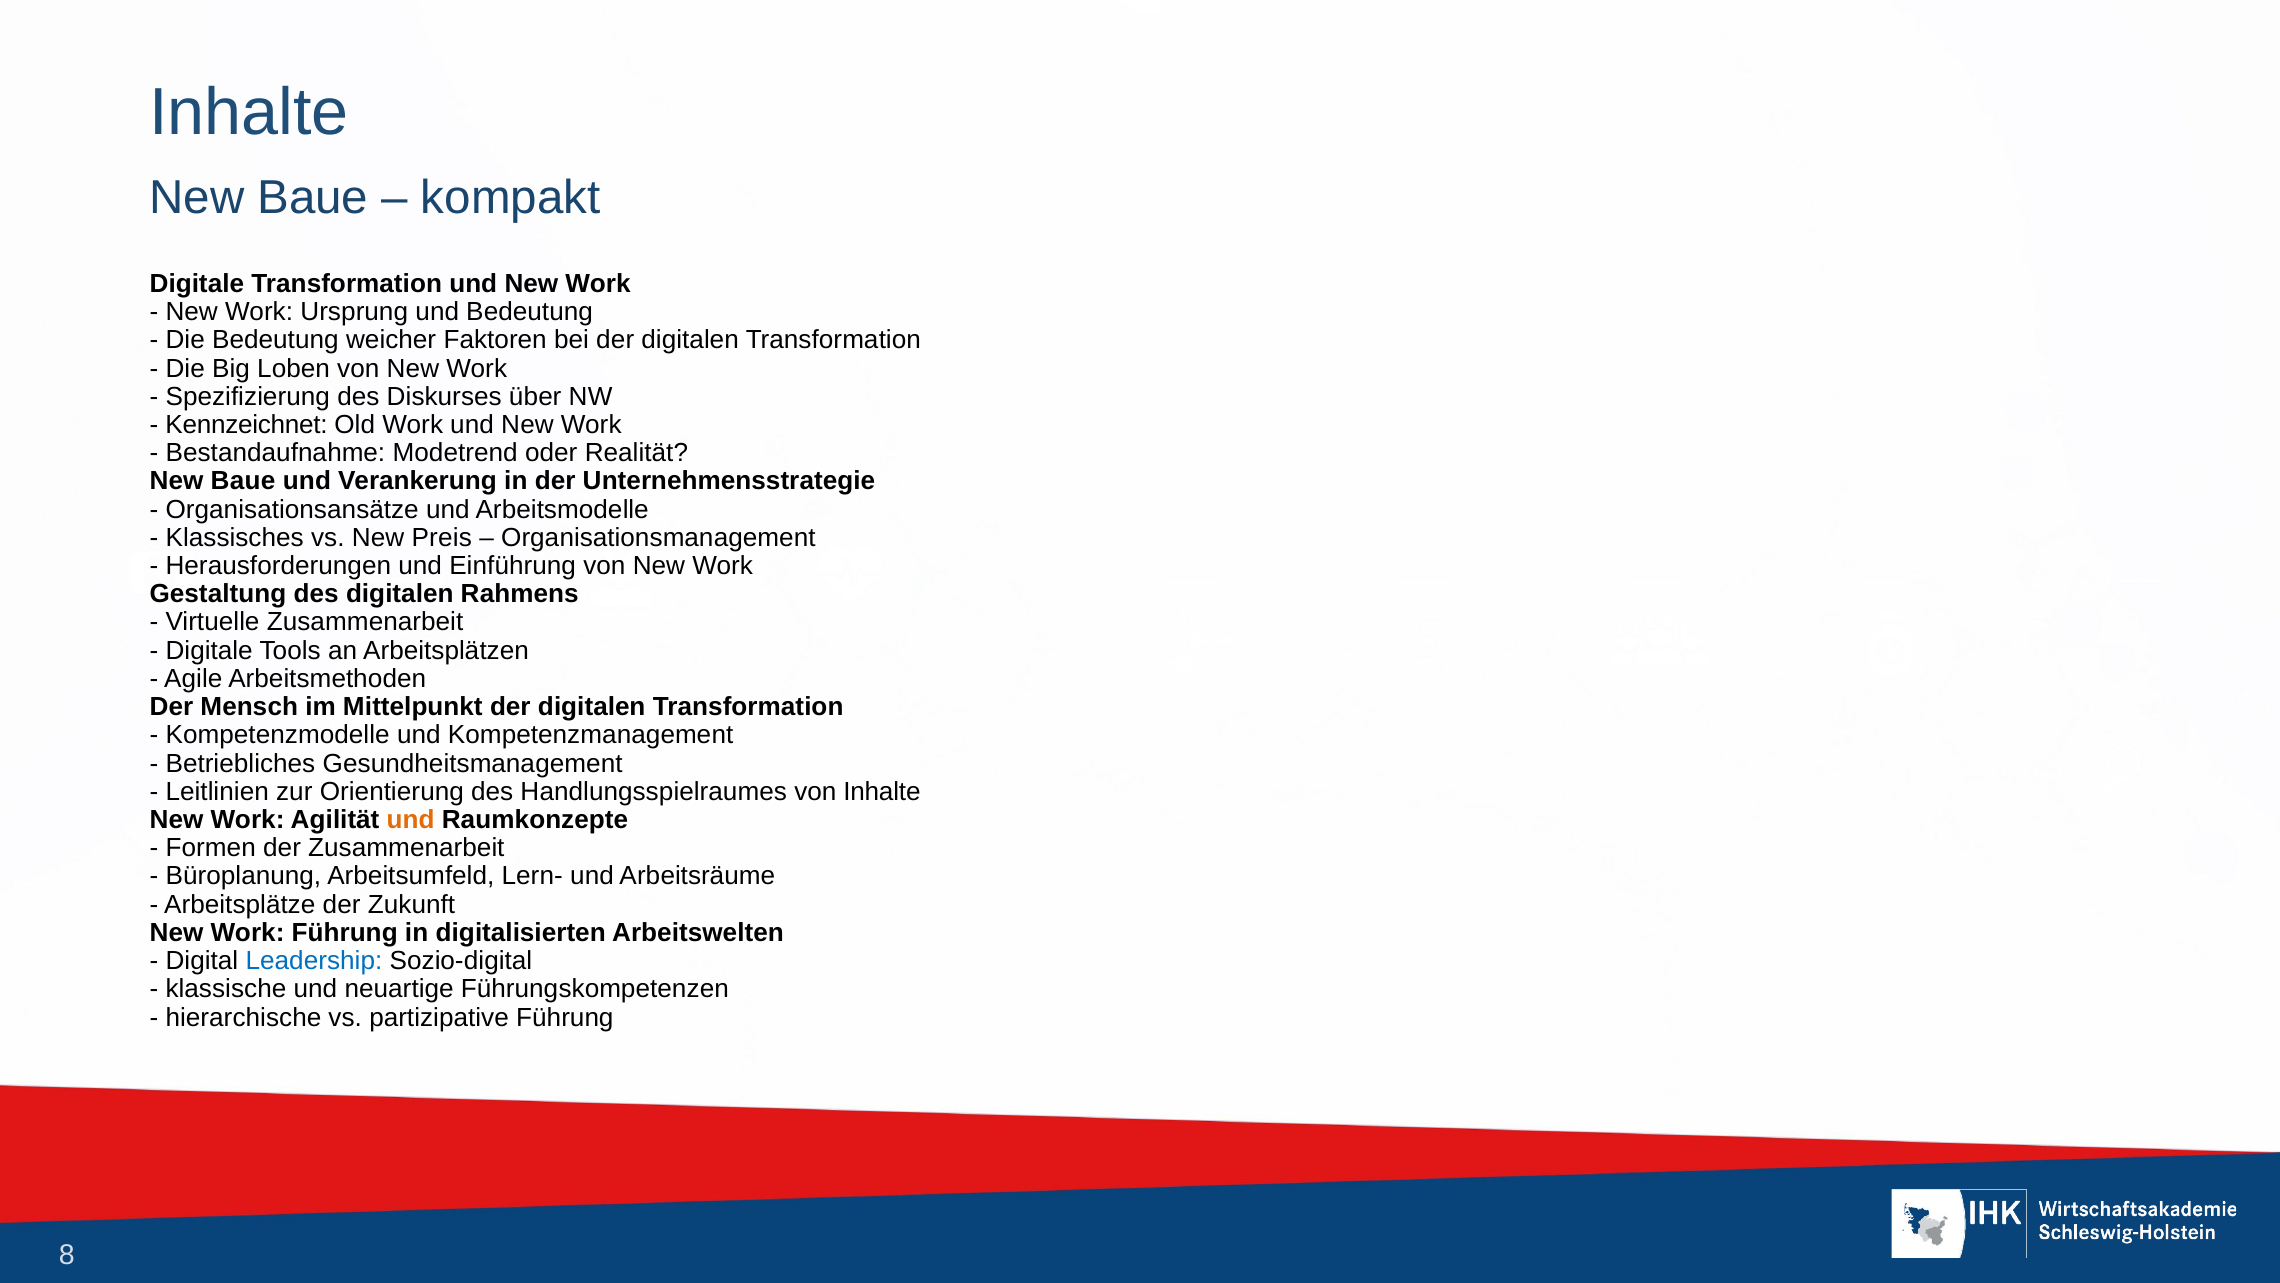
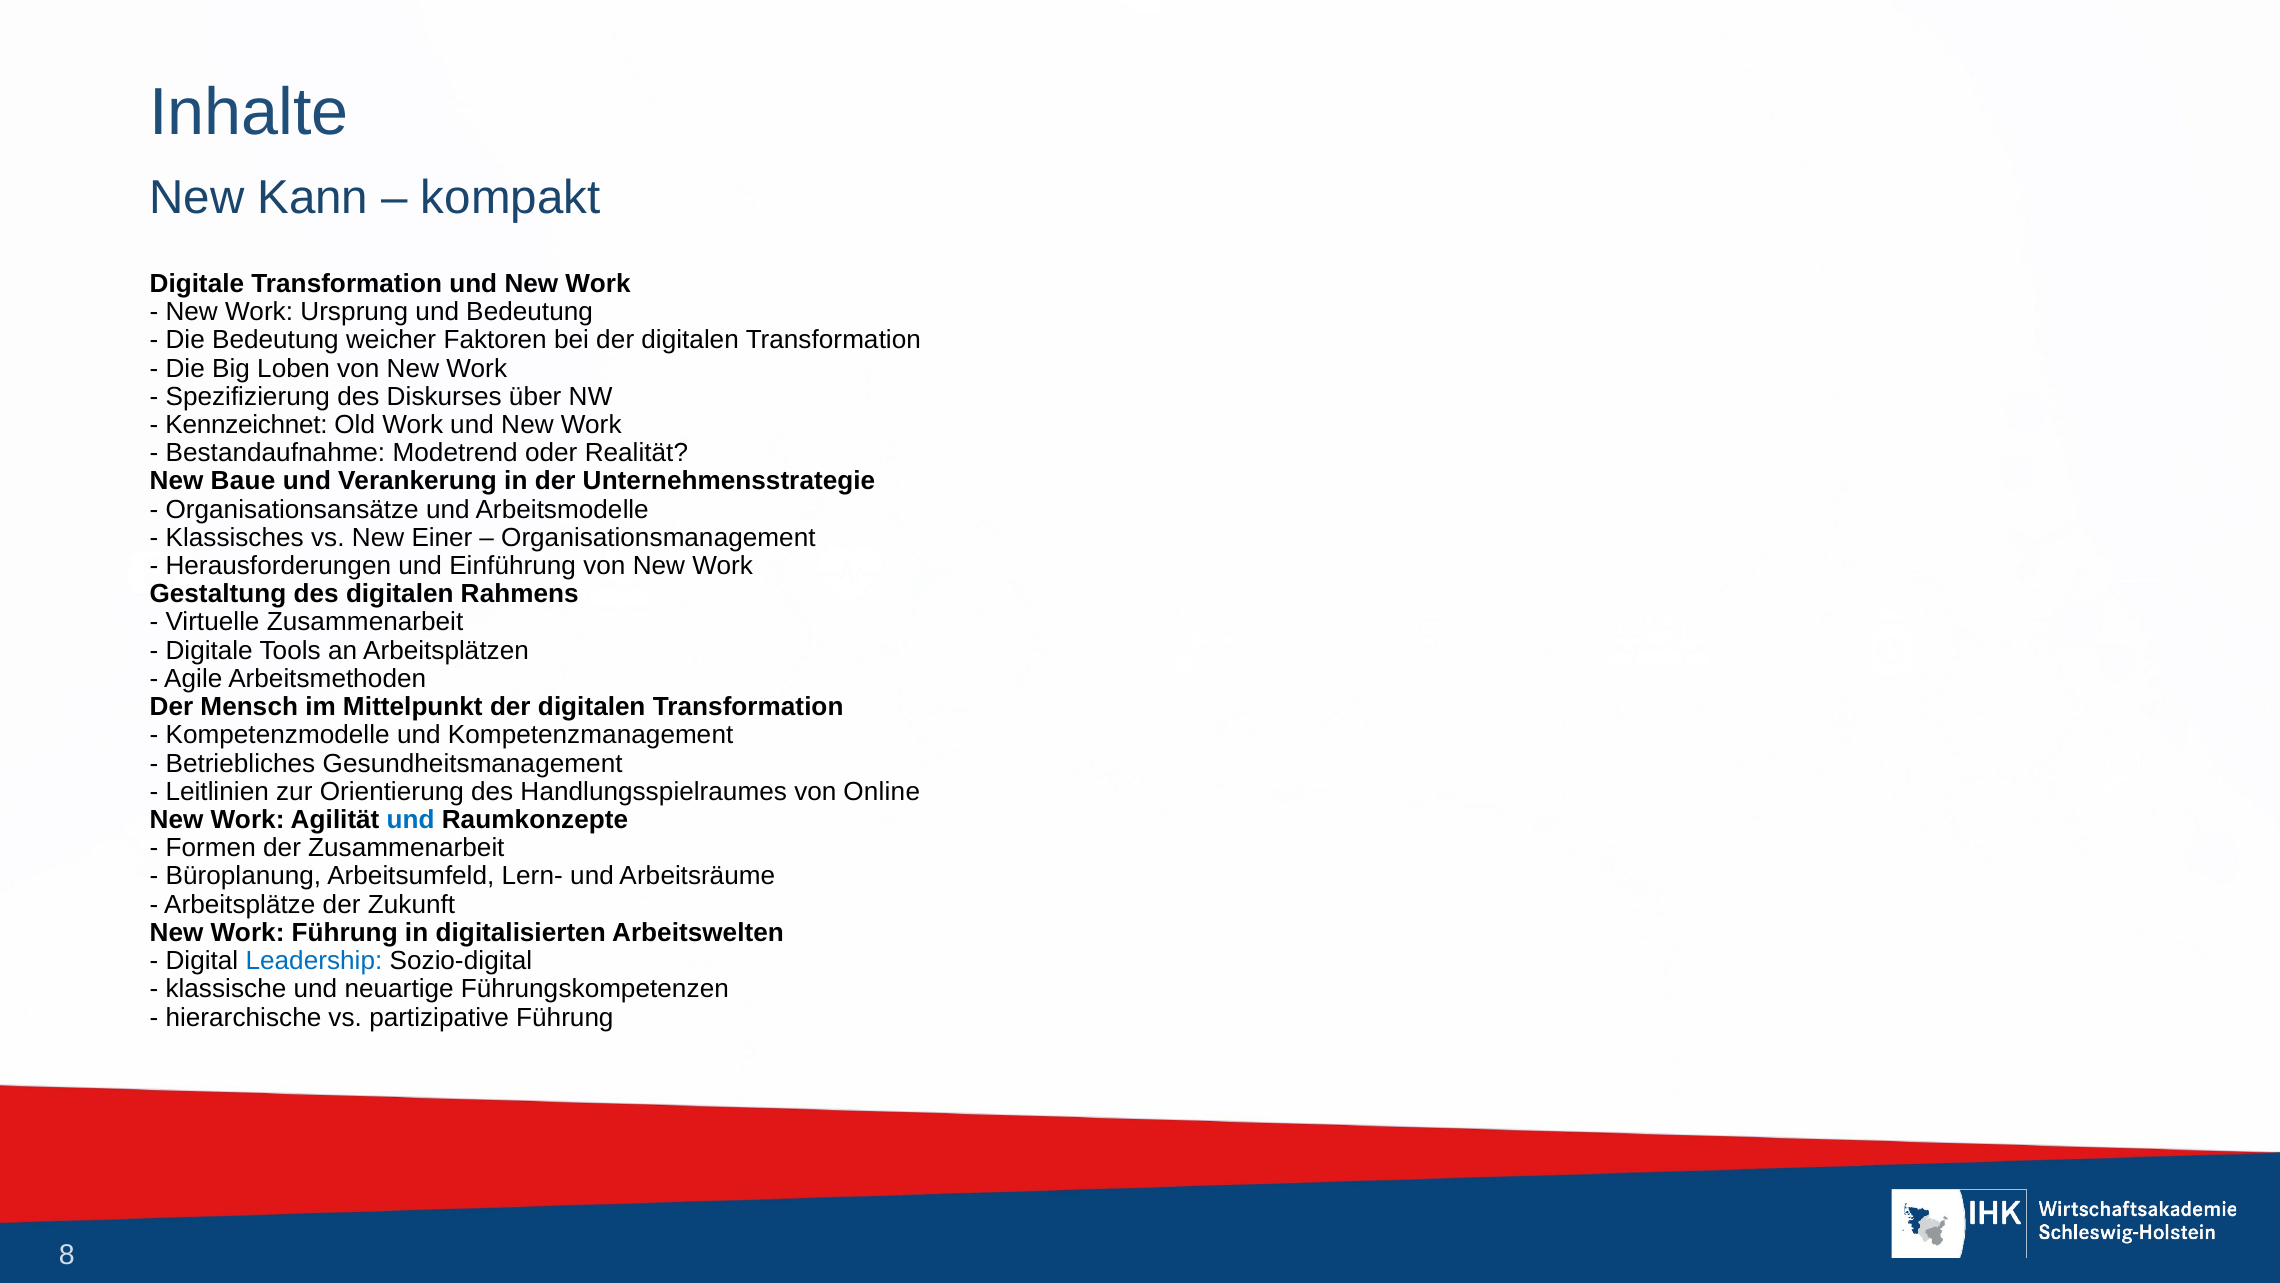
Baue at (313, 198): Baue -> Kann
Preis: Preis -> Einer
von Inhalte: Inhalte -> Online
und at (411, 820) colour: orange -> blue
